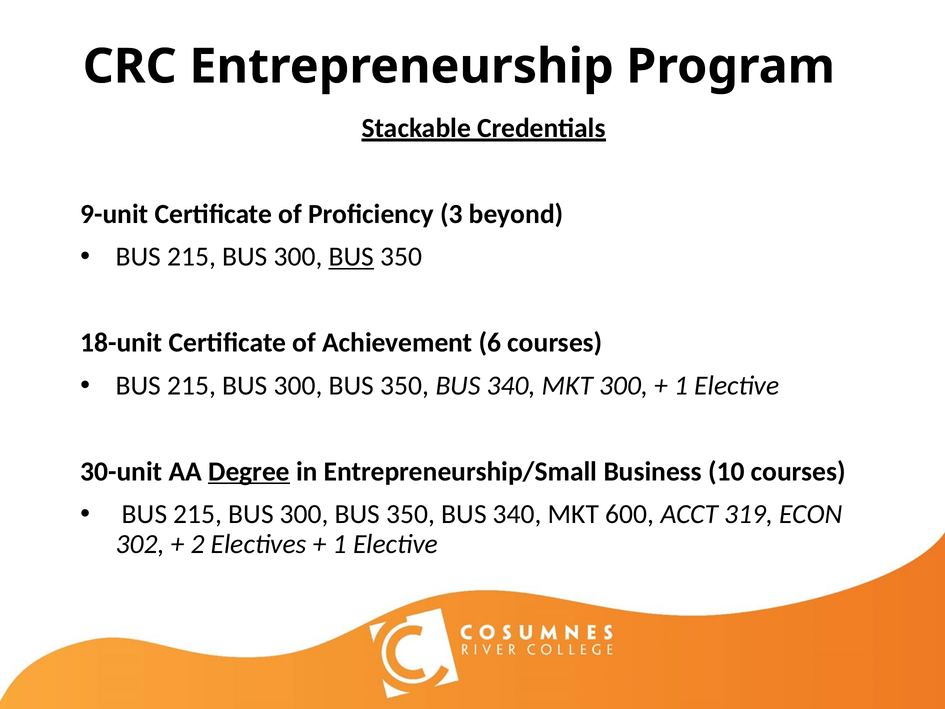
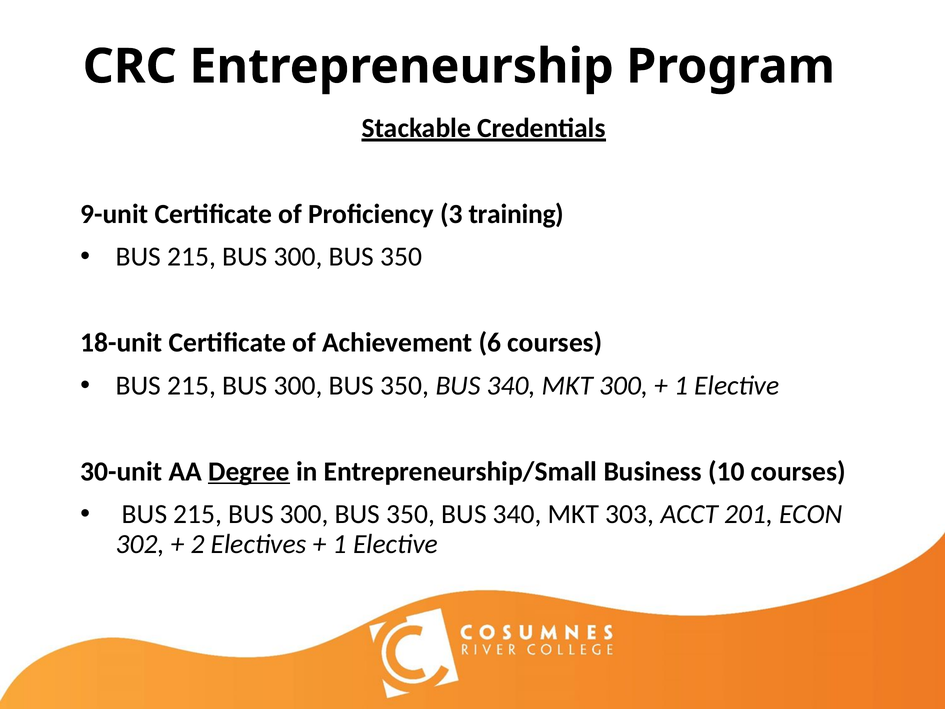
beyond: beyond -> training
BUS at (351, 257) underline: present -> none
600: 600 -> 303
319: 319 -> 201
